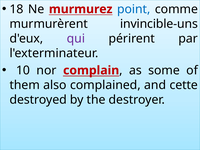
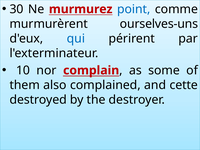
18: 18 -> 30
invincible-uns: invincible-uns -> ourselves-uns
qui colour: purple -> blue
